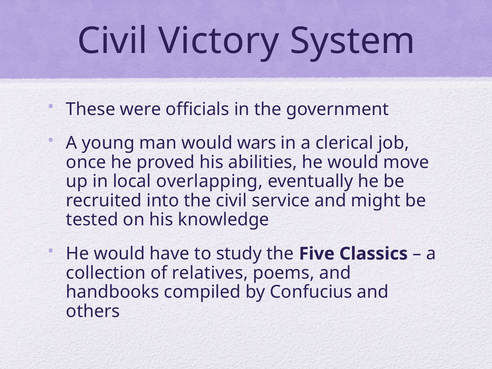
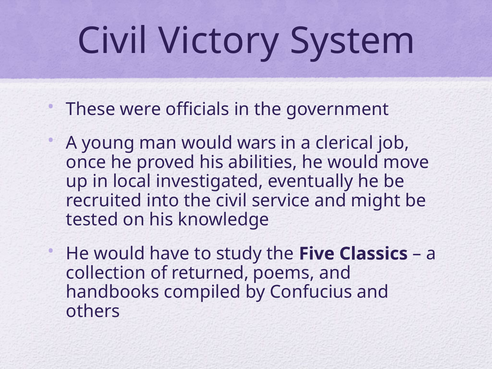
overlapping: overlapping -> investigated
relatives: relatives -> returned
